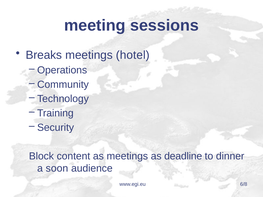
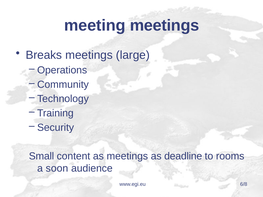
meeting sessions: sessions -> meetings
hotel: hotel -> large
Block: Block -> Small
dinner: dinner -> rooms
